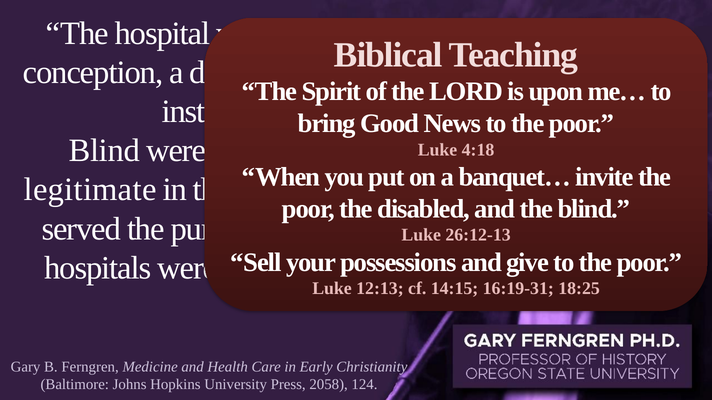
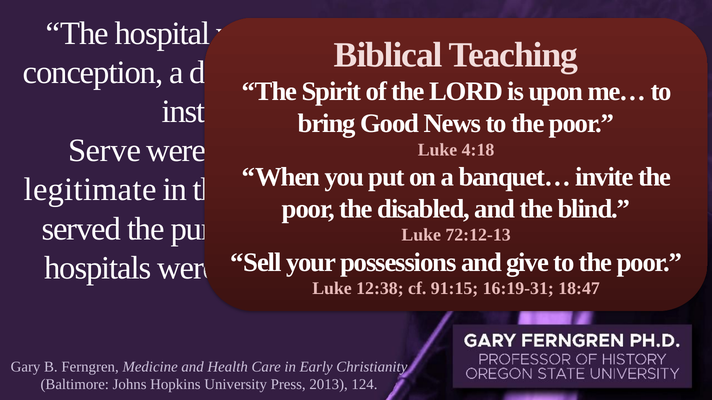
Blind at (104, 151): Blind -> Serve
26:12-13: 26:12-13 -> 72:12-13
12:13: 12:13 -> 12:38
14:15: 14:15 -> 91:15
18:25: 18:25 -> 18:47
2058: 2058 -> 2013
